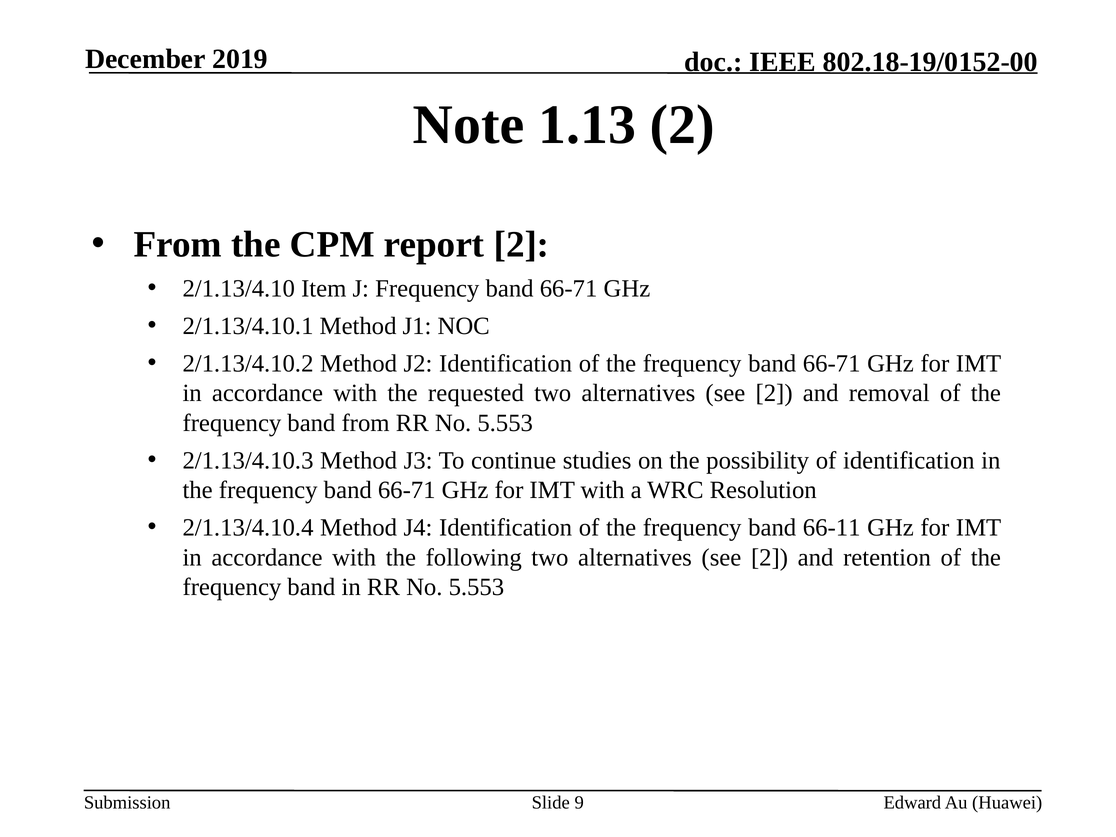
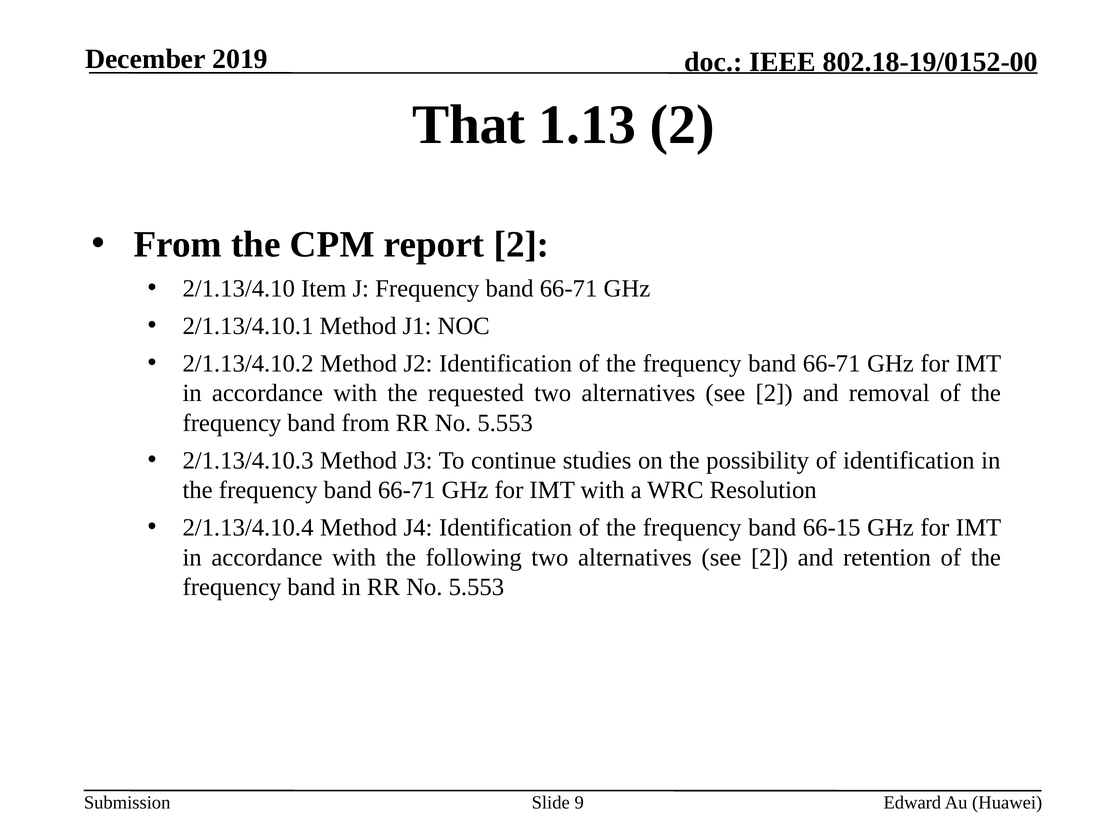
Note: Note -> That
66-11: 66-11 -> 66-15
